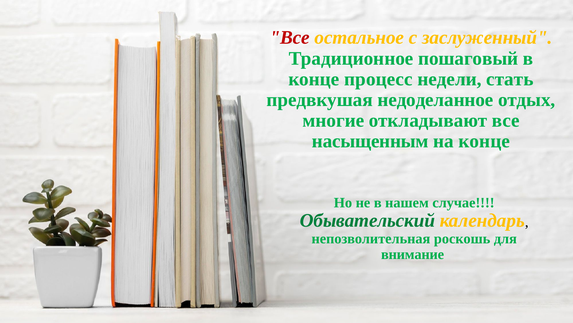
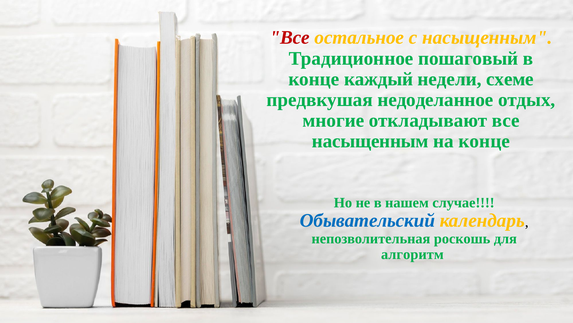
с заслуженный: заслуженный -> насыщенным
процесс: процесс -> каждый
стать: стать -> схеме
Обывательский colour: green -> blue
внимание: внимание -> алгоритм
